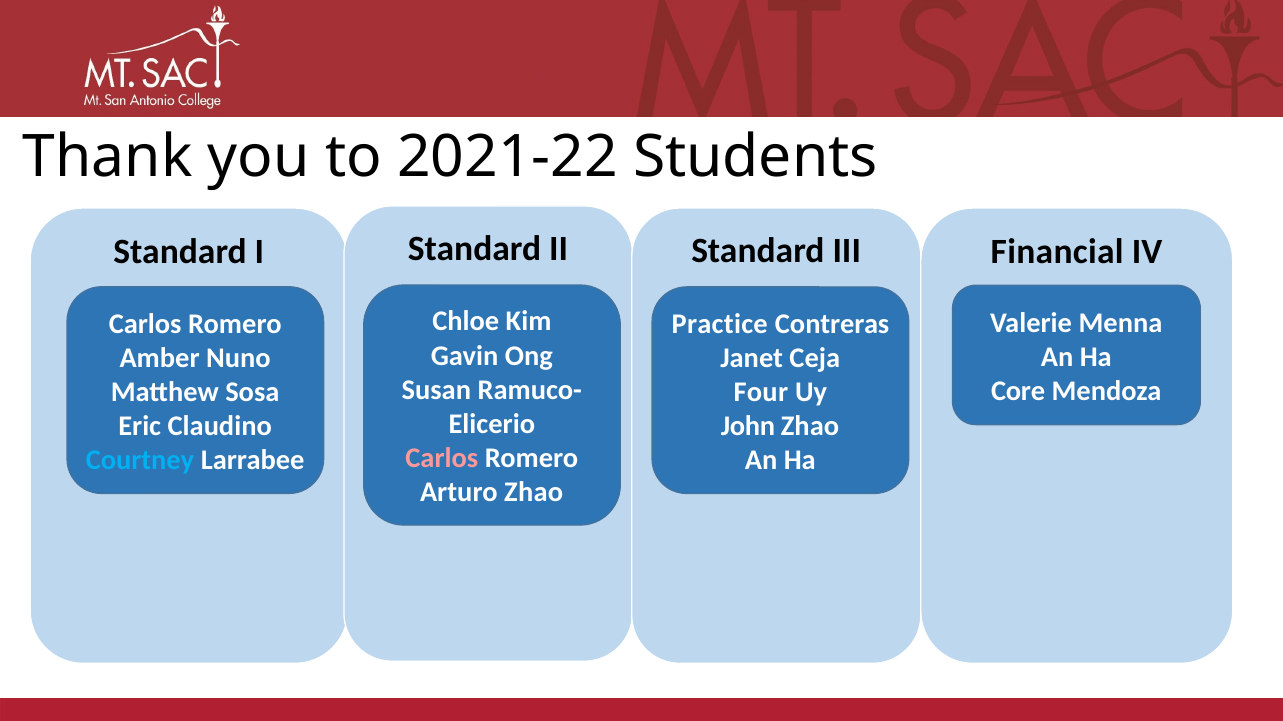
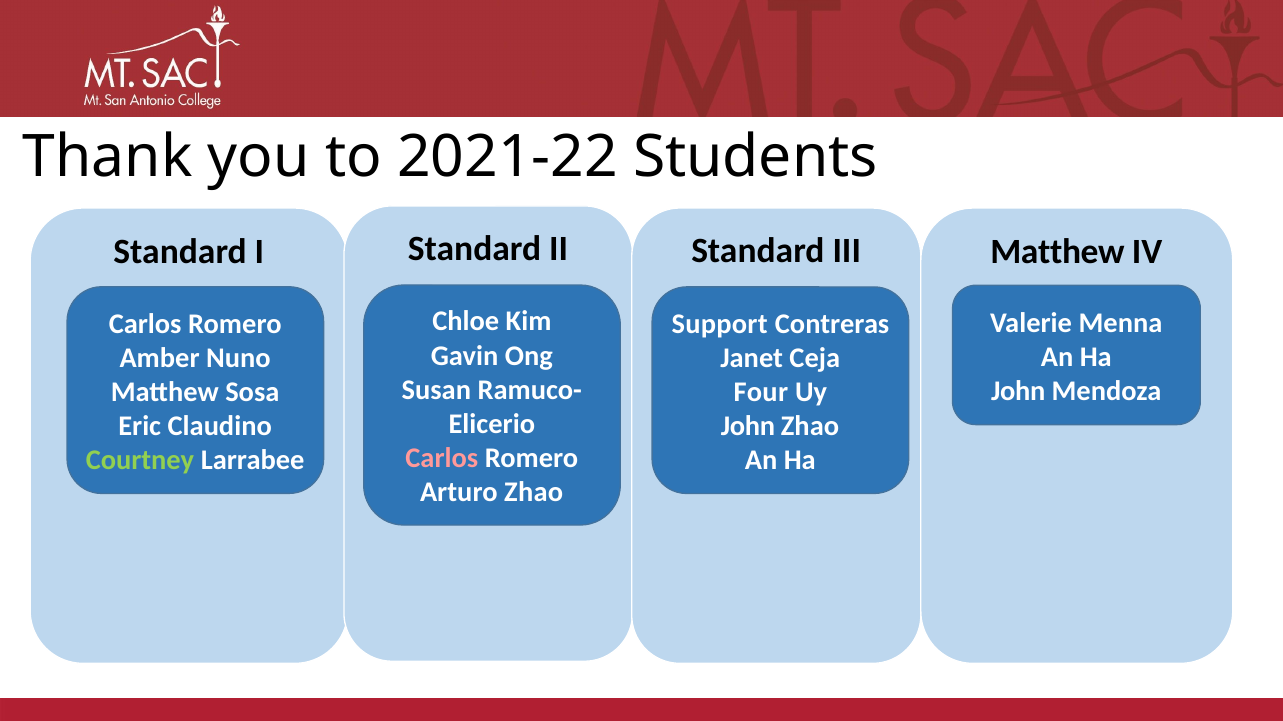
Financial at (1057, 252): Financial -> Matthew
Practice: Practice -> Support
Core at (1018, 391): Core -> John
Courtney colour: light blue -> light green
